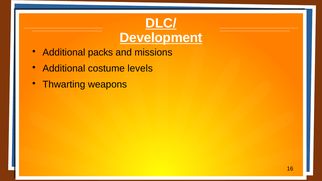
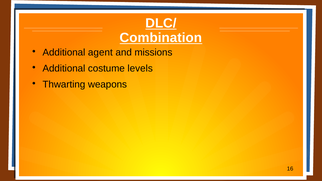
Development: Development -> Combination
packs: packs -> agent
